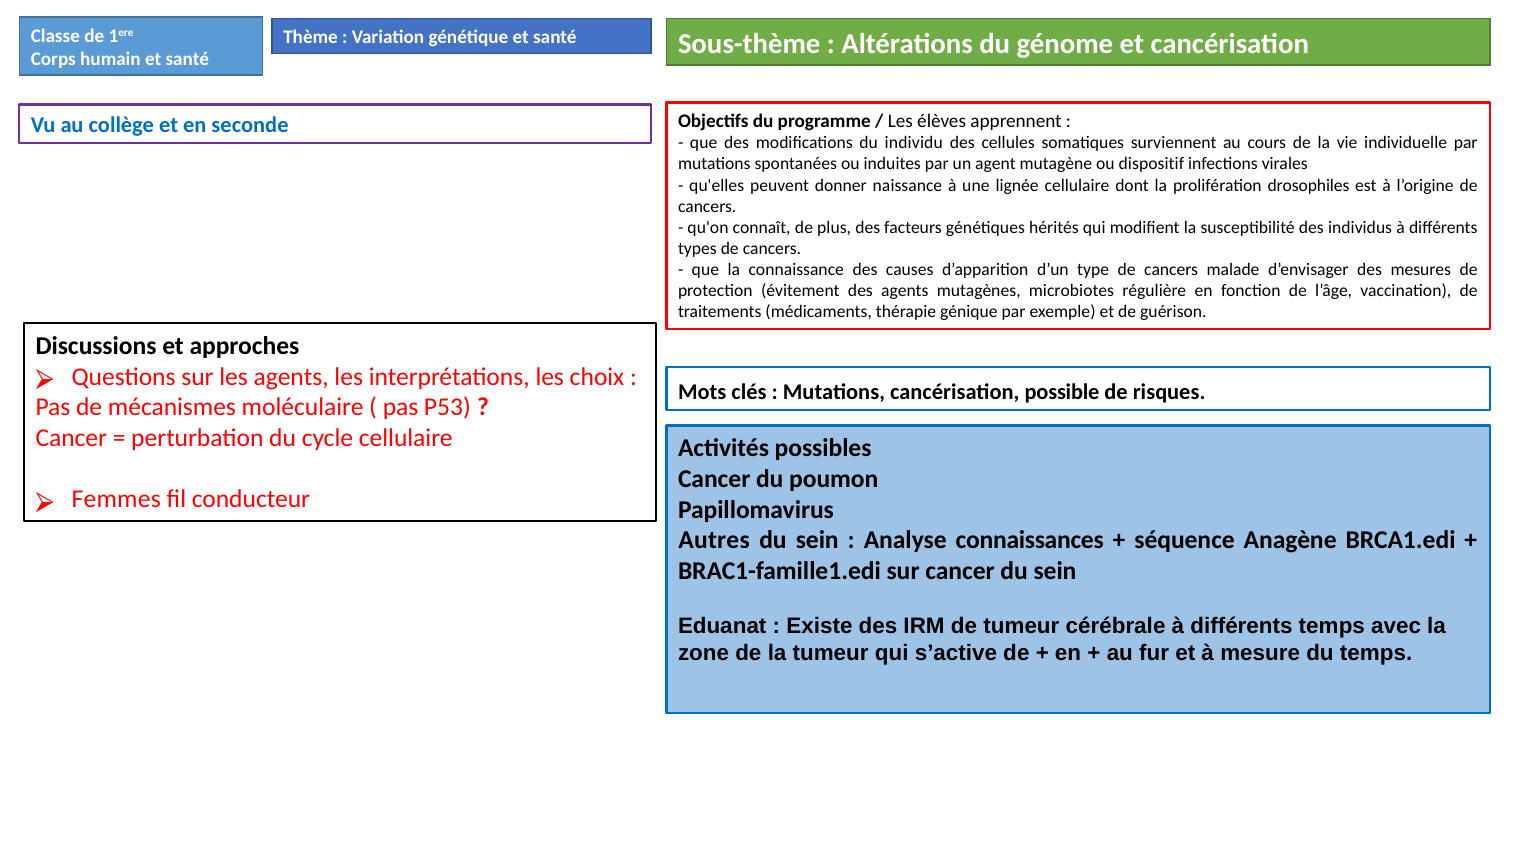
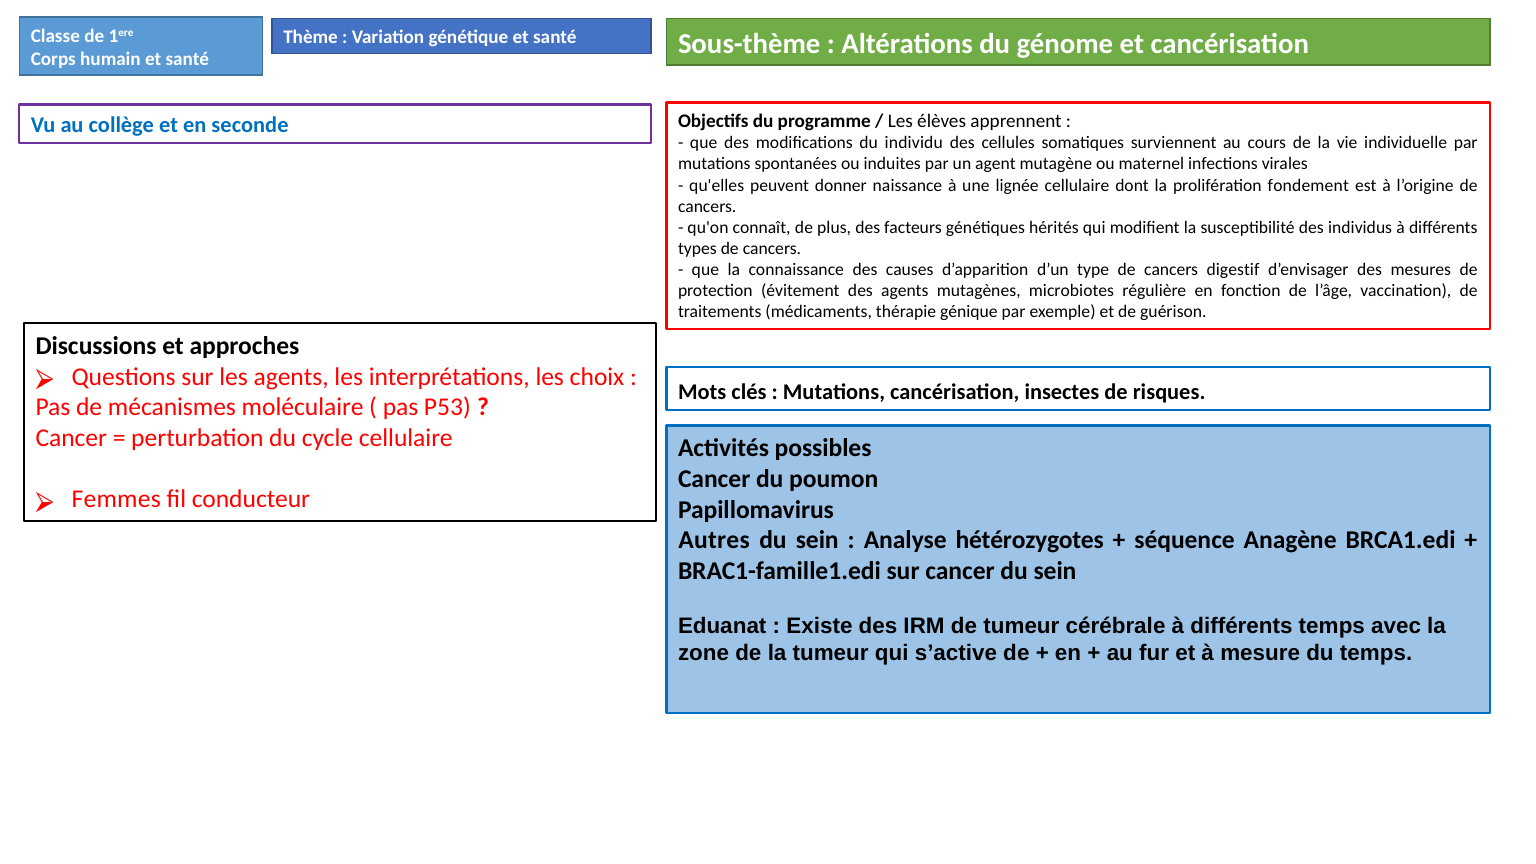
dispositif: dispositif -> maternel
drosophiles: drosophiles -> fondement
malade: malade -> digestif
possible: possible -> insectes
connaissances: connaissances -> hétérozygotes
